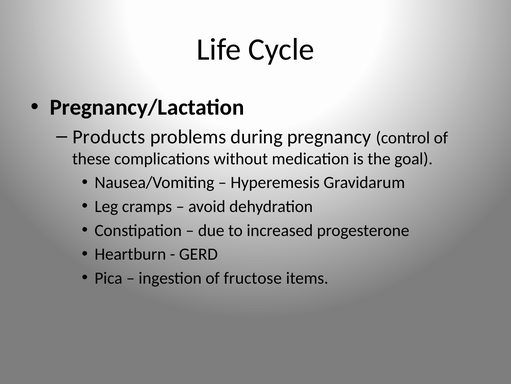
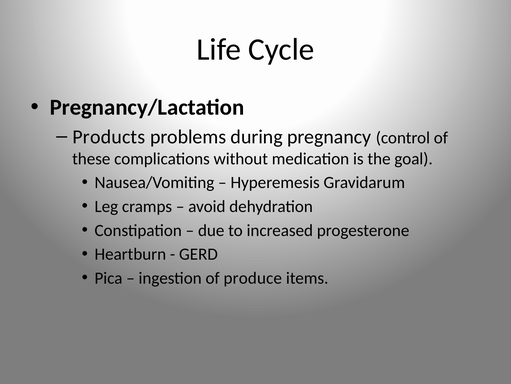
fructose: fructose -> produce
